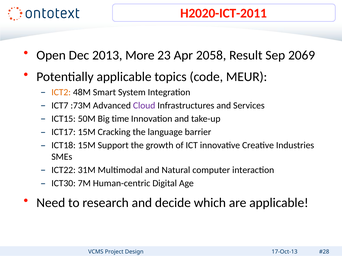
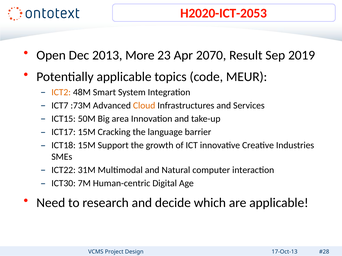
H2020-ICT-2011: H2020-ICT-2011 -> H2020-ICT-2053
2058: 2058 -> 2070
2069: 2069 -> 2019
Cloud colour: purple -> orange
time: time -> area
